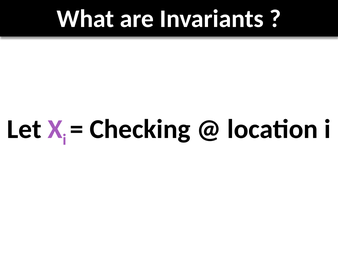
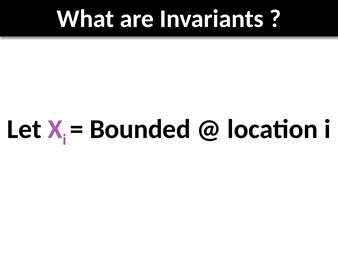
Checking: Checking -> Bounded
